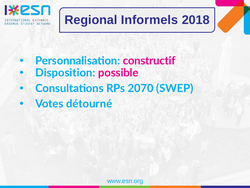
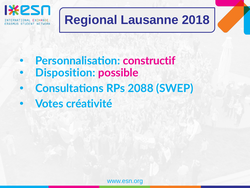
Informels: Informels -> Lausanne
2070: 2070 -> 2088
détourné: détourné -> créativité
